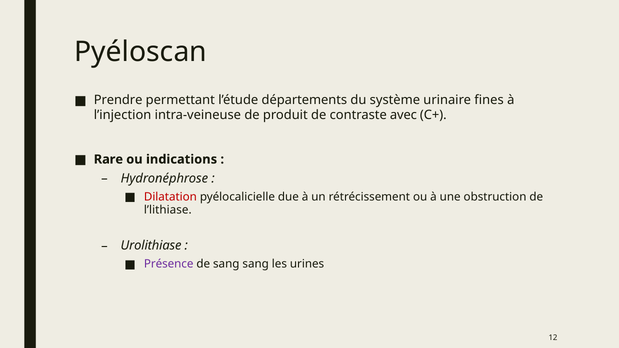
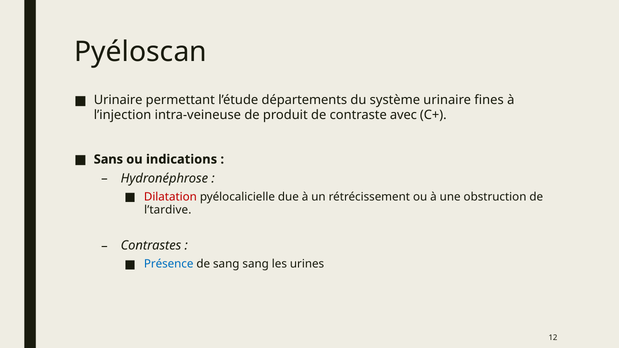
Prendre at (118, 100): Prendre -> Urinaire
Rare: Rare -> Sans
l’lithiase: l’lithiase -> l’tardive
Urolithiase: Urolithiase -> Contrastes
Présence colour: purple -> blue
